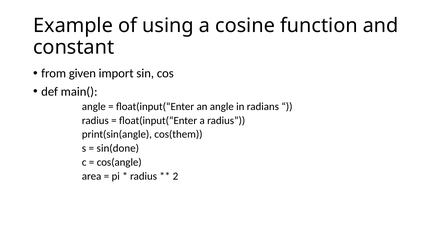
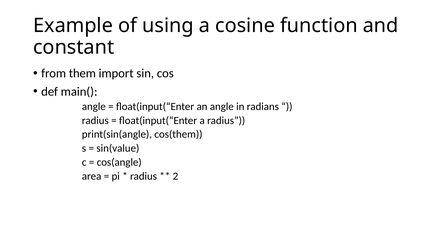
given: given -> them
sin(done: sin(done -> sin(value
